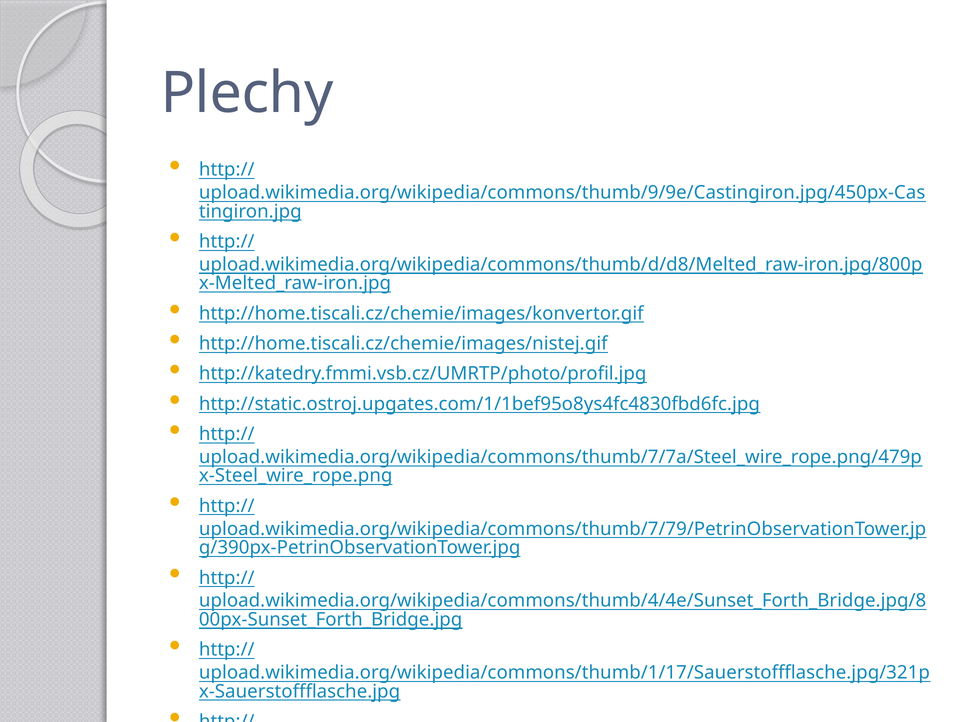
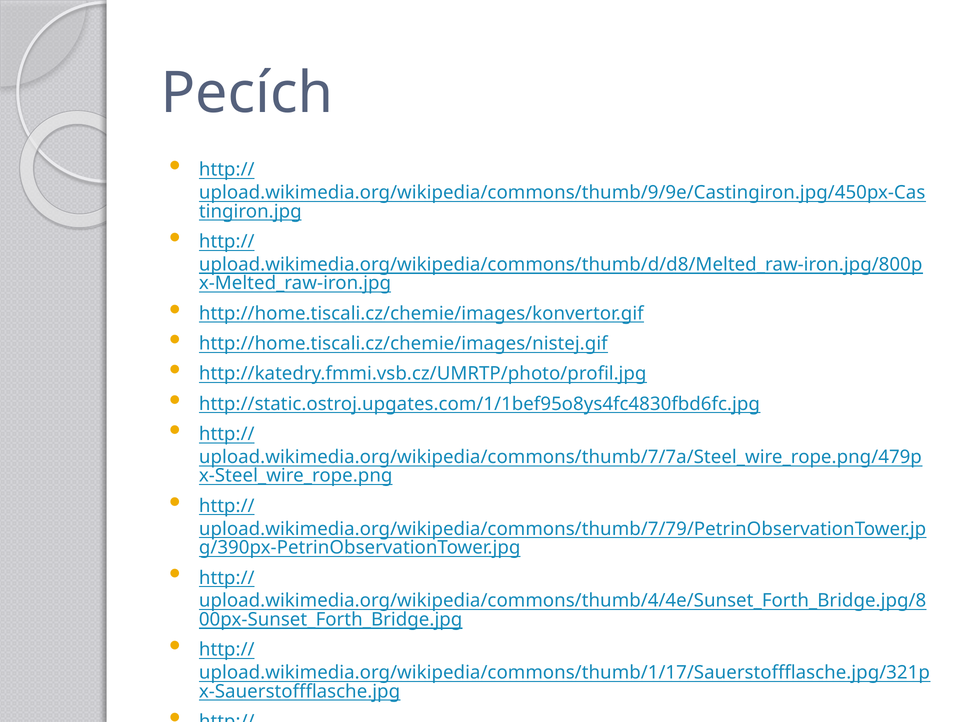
Plechy: Plechy -> Pecích
